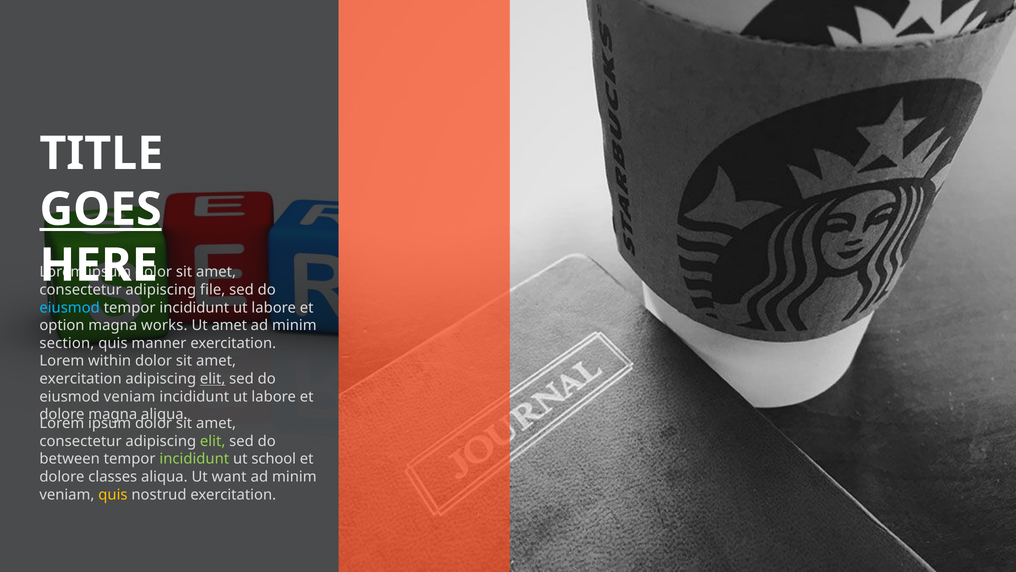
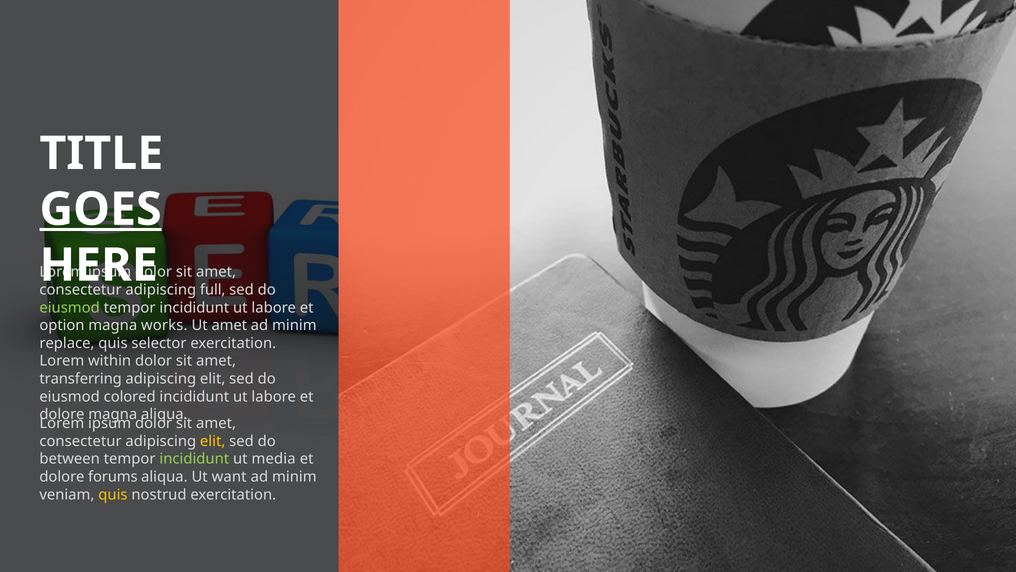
file: file -> full
eiusmod at (70, 307) colour: light blue -> light green
section: section -> replace
manner: manner -> selector
exercitation at (81, 379): exercitation -> transferring
elit at (213, 379) underline: present -> none
eiusmod veniam: veniam -> colored
elit at (213, 441) colour: light green -> yellow
school: school -> media
classes: classes -> forums
